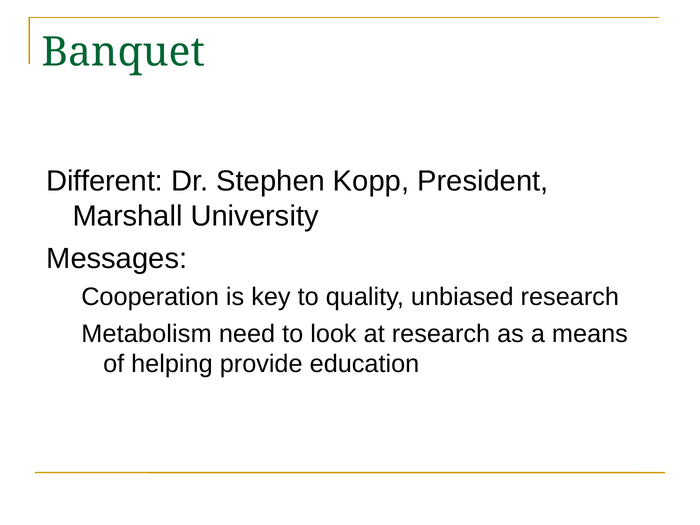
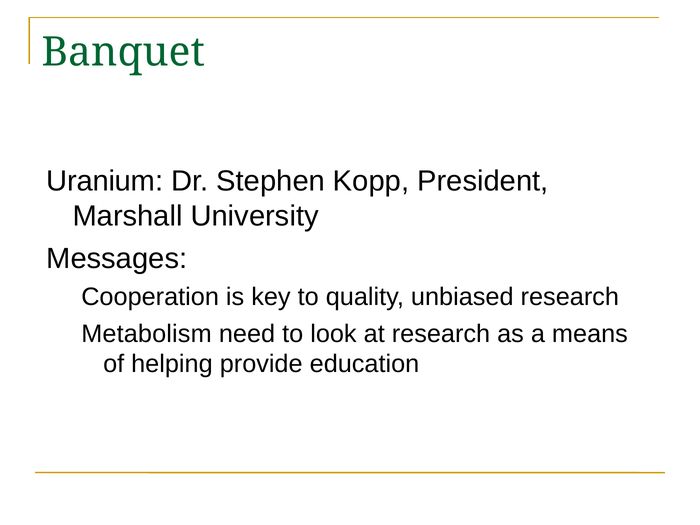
Different: Different -> Uranium
